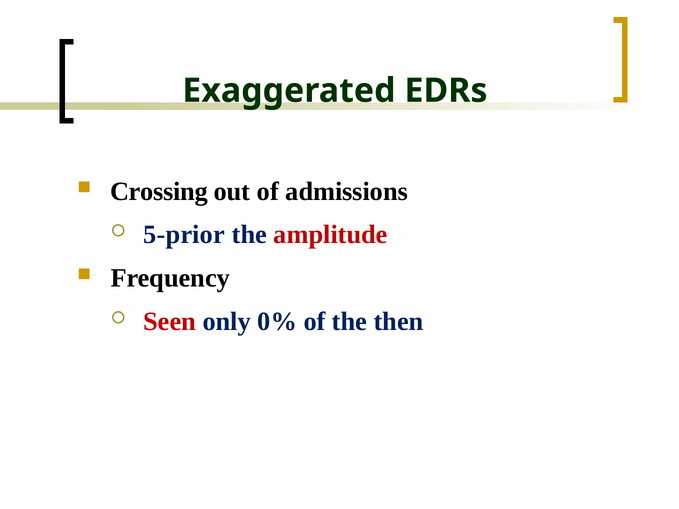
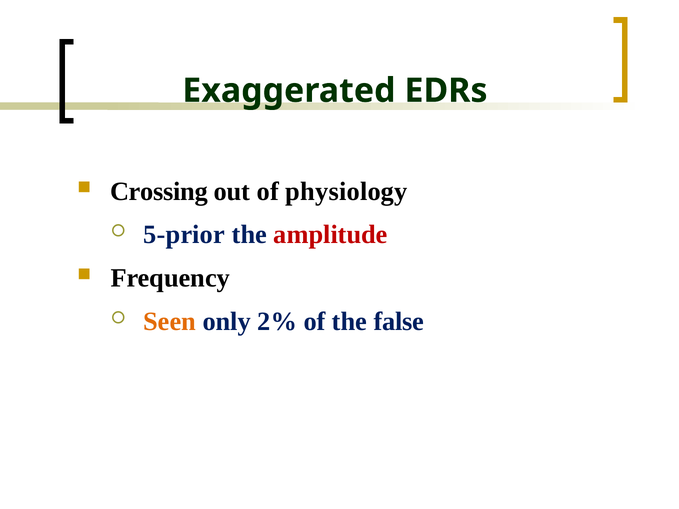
admissions: admissions -> physiology
Seen colour: red -> orange
0%: 0% -> 2%
then: then -> false
